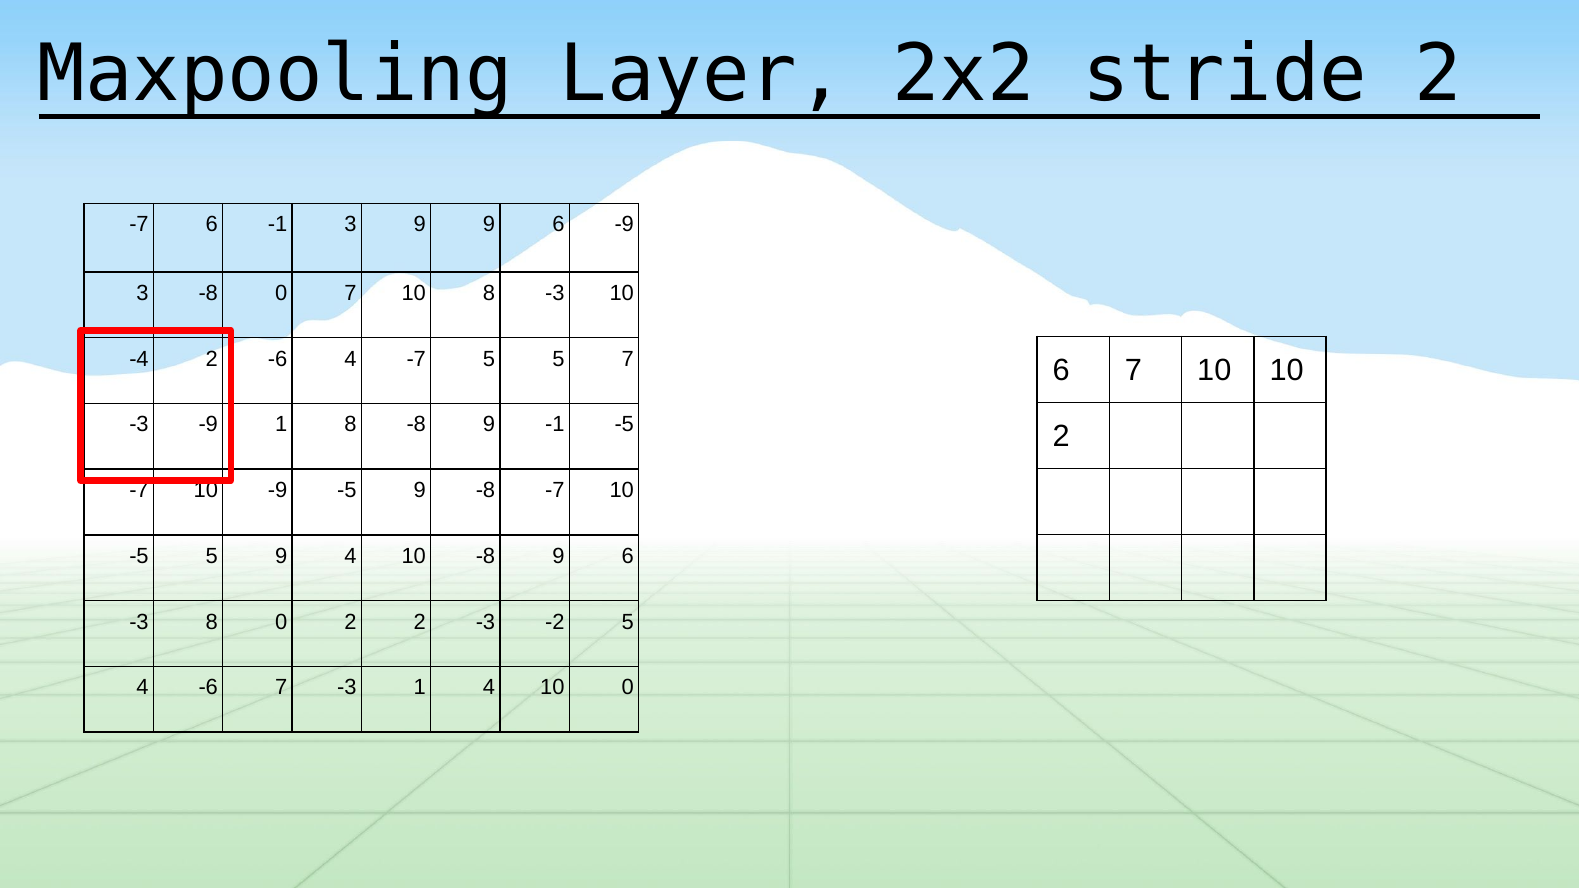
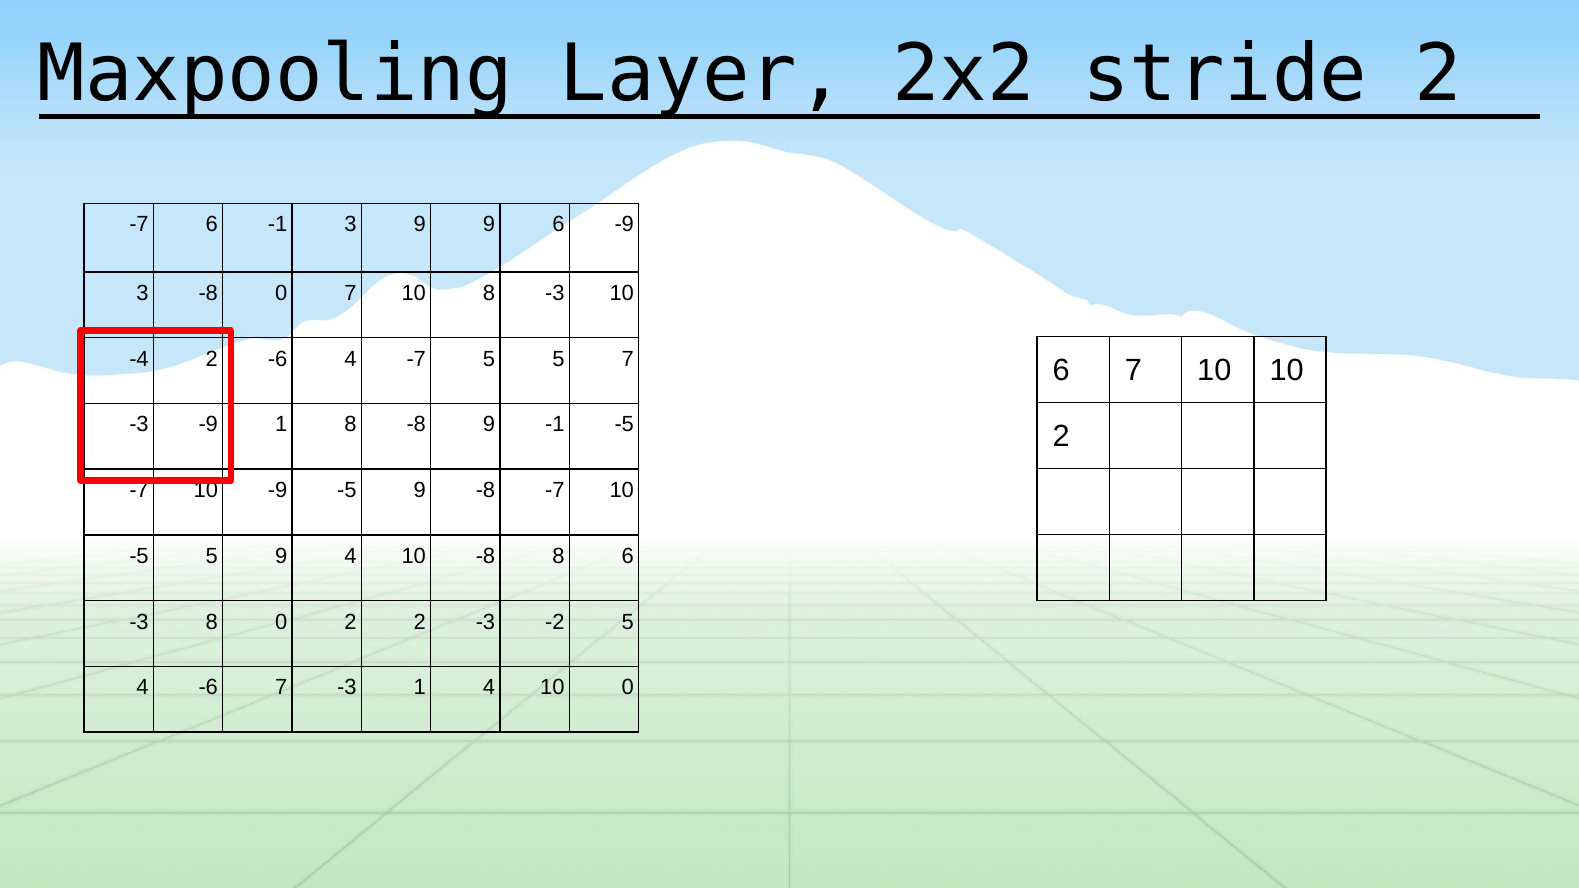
10 -8 9: 9 -> 8
